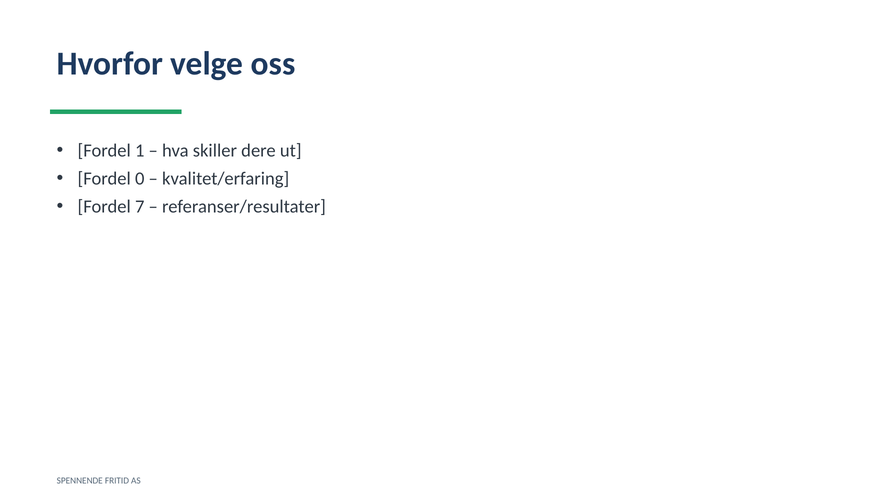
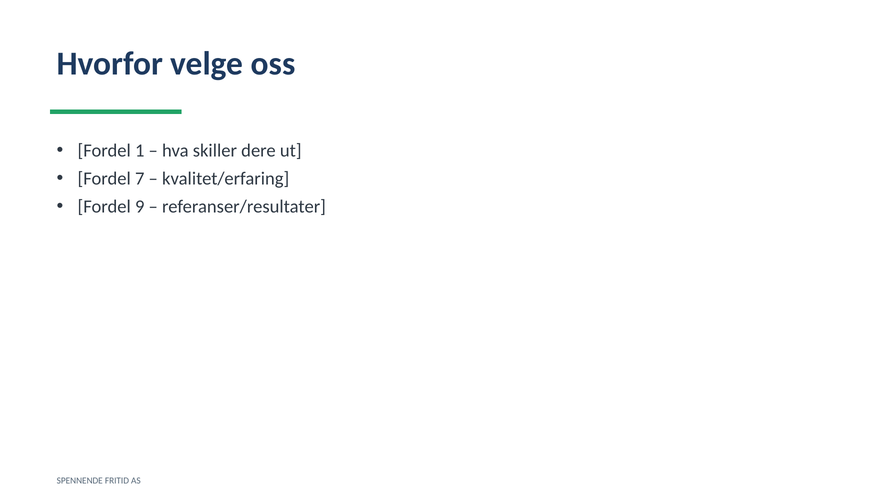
0: 0 -> 7
7: 7 -> 9
